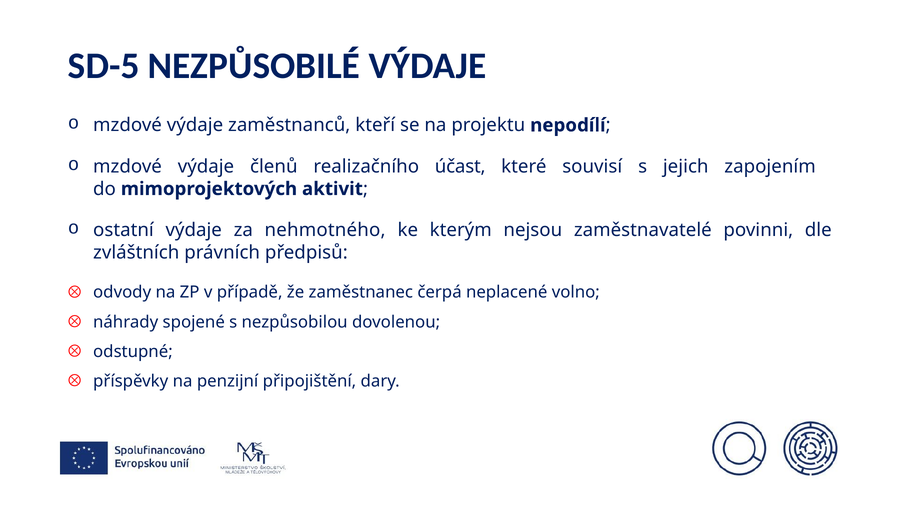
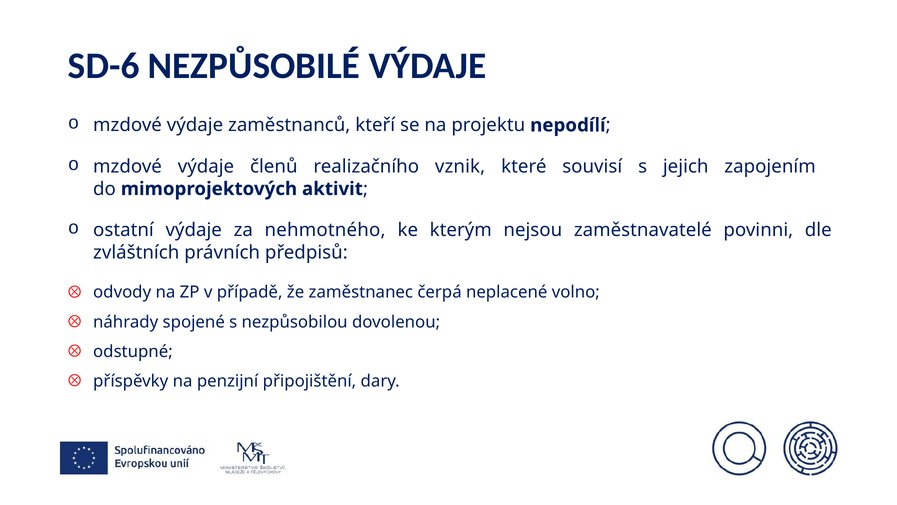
SD-5: SD-5 -> SD-6
účast: účast -> vznik
